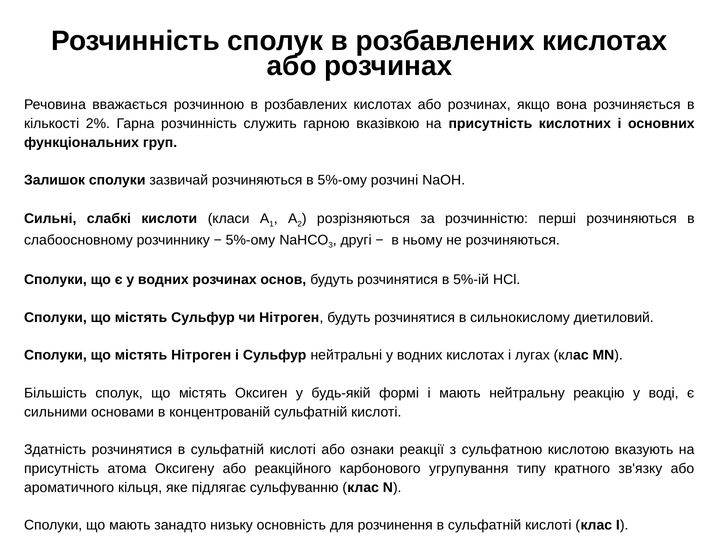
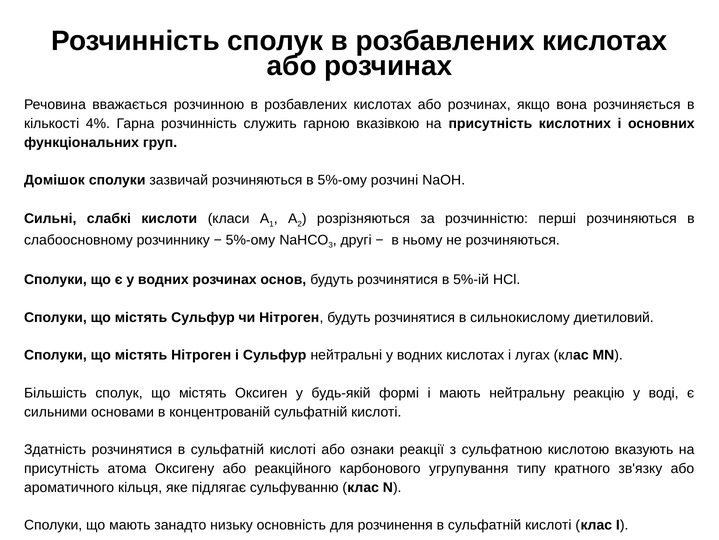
2%: 2% -> 4%
Залишок: Залишок -> Домішок
